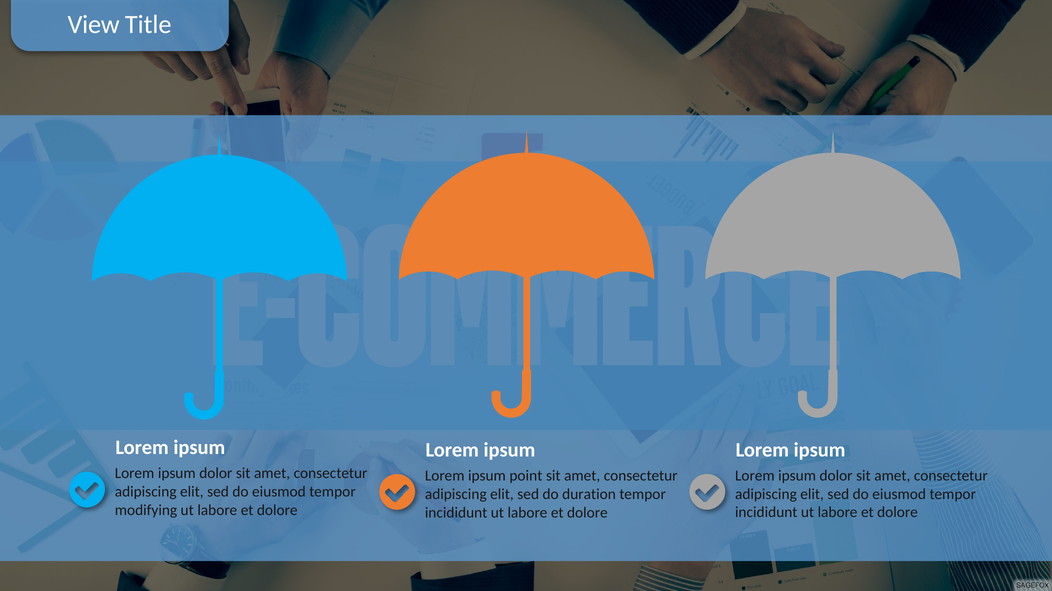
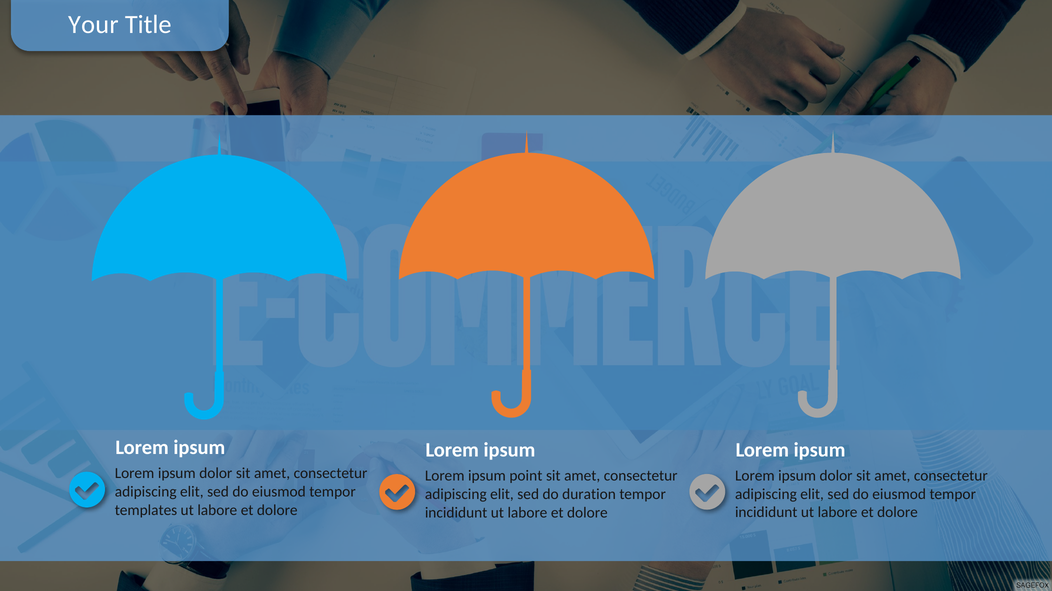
View: View -> Your
modifying: modifying -> templates
